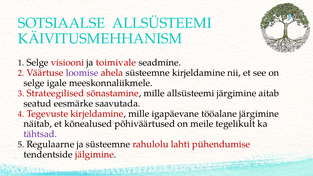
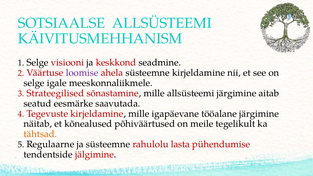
toimivale: toimivale -> keskkond
tähtsad colour: purple -> orange
lahti: lahti -> lasta
